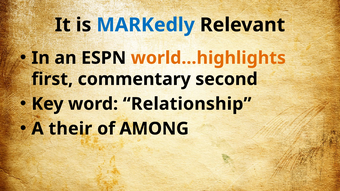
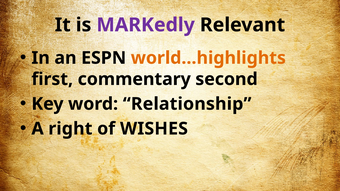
MARKedly colour: blue -> purple
their: their -> right
AMONG: AMONG -> WISHES
